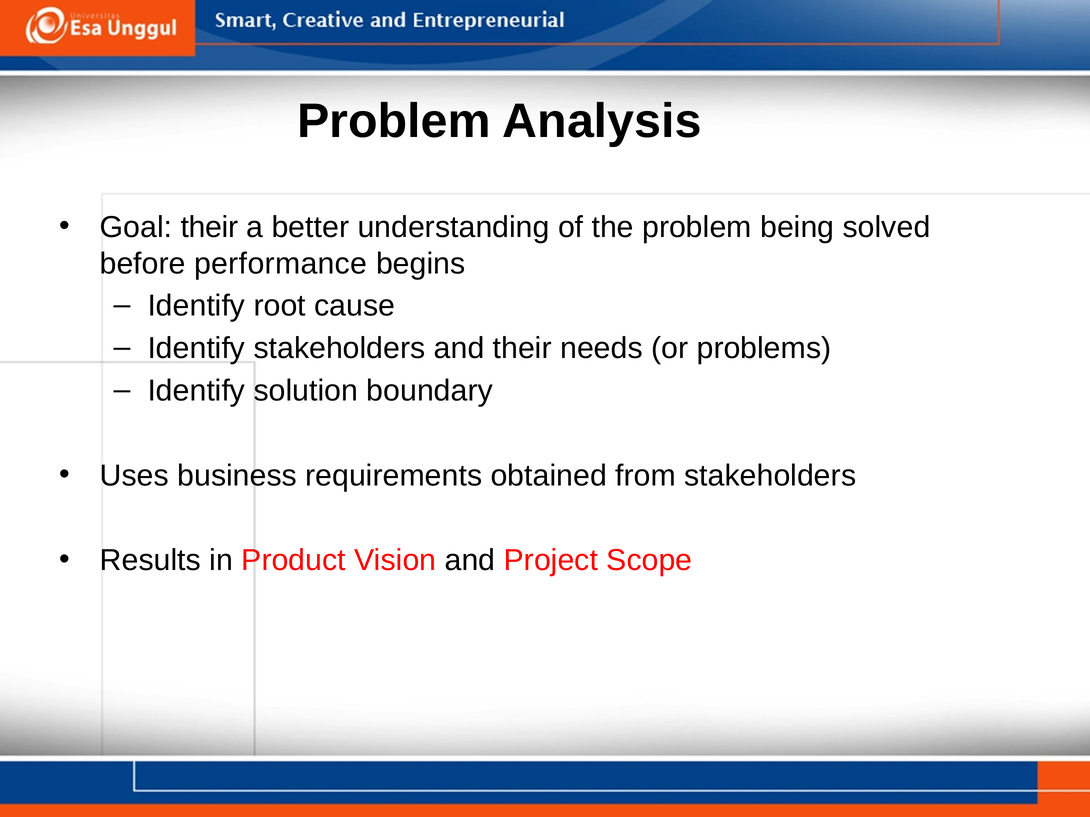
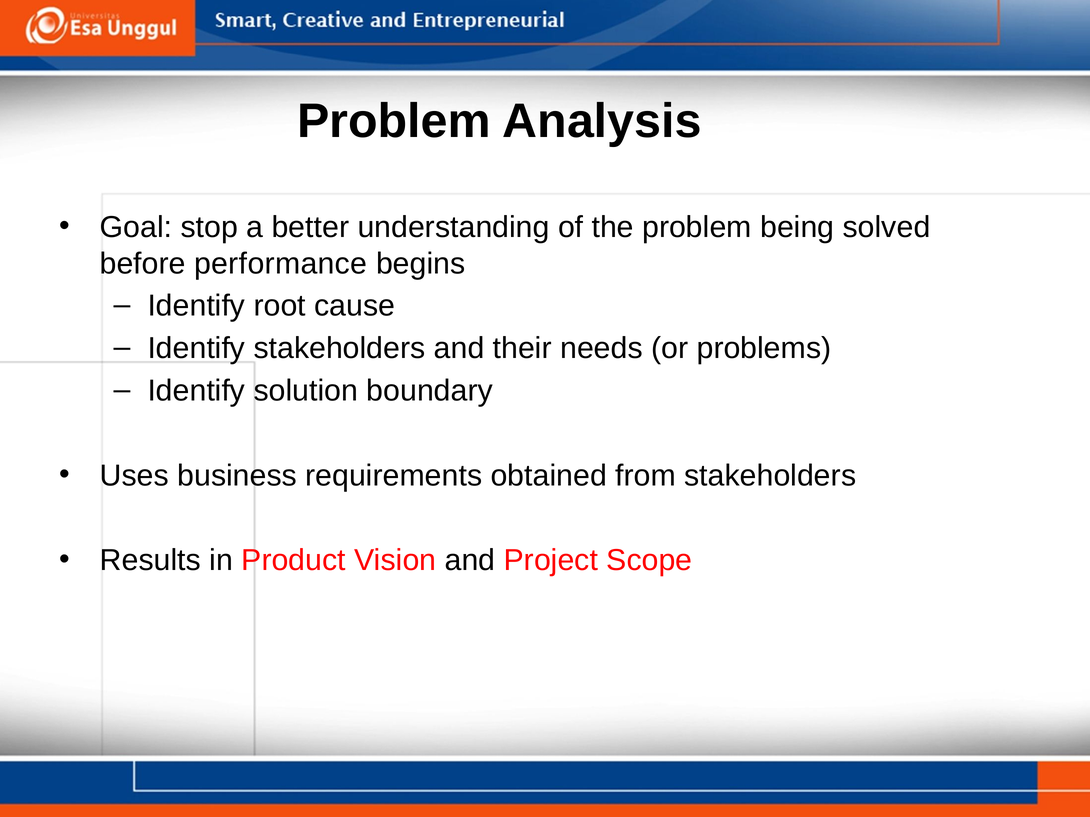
Goal their: their -> stop
